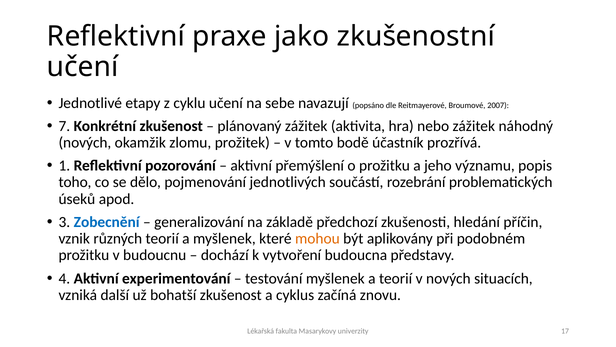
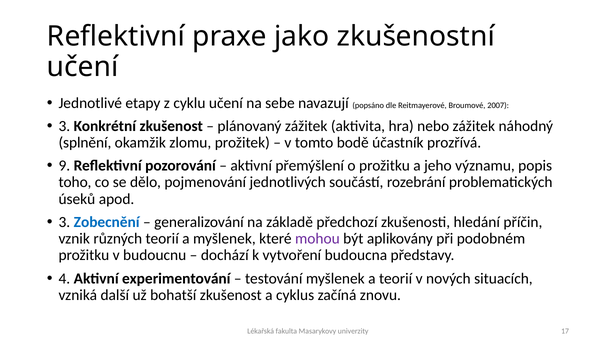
7 at (64, 126): 7 -> 3
nových at (85, 142): nových -> splnění
1: 1 -> 9
mohou colour: orange -> purple
